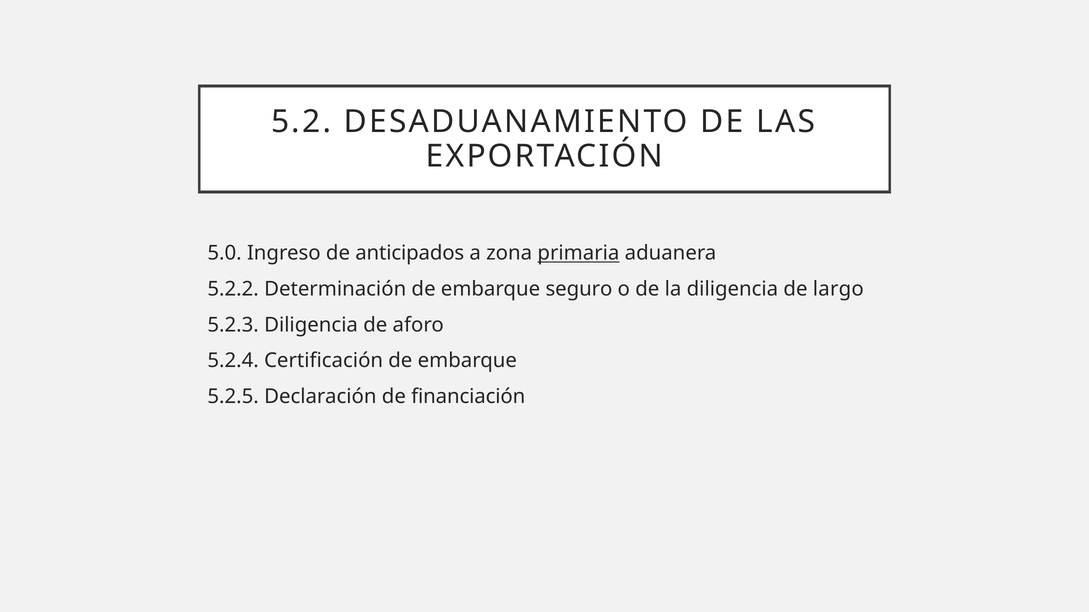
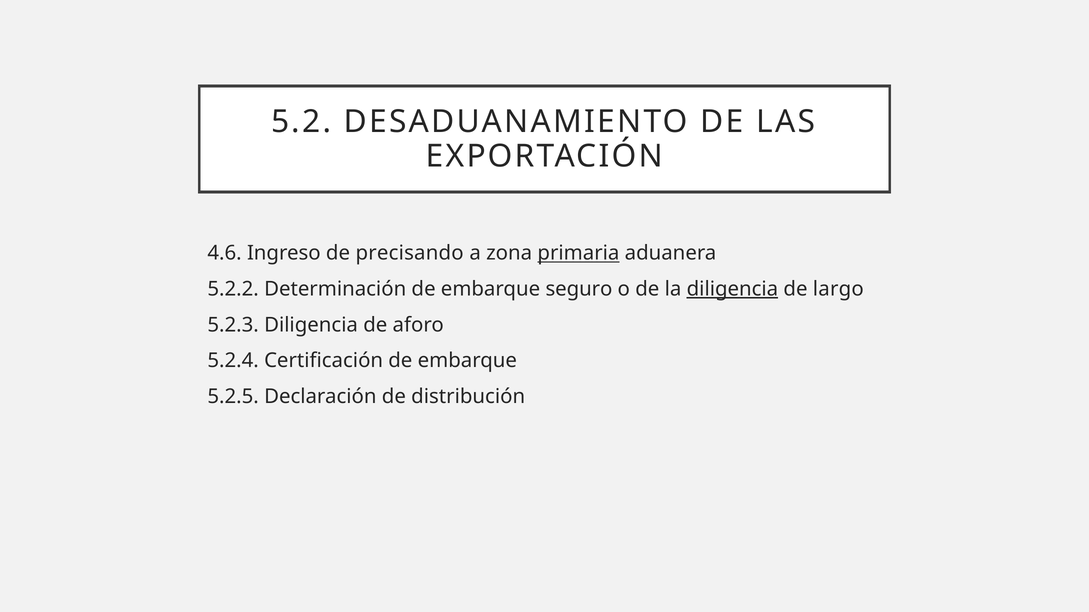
5.0: 5.0 -> 4.6
anticipados: anticipados -> precisando
diligencia at (732, 289) underline: none -> present
financiación: financiación -> distribución
